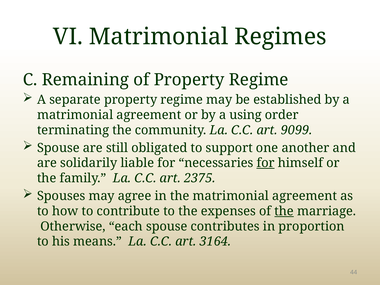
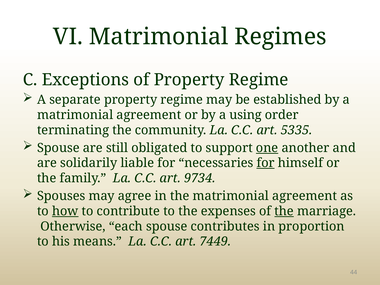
Remaining: Remaining -> Exceptions
9099: 9099 -> 5335
one underline: none -> present
2375: 2375 -> 9734
how underline: none -> present
3164: 3164 -> 7449
